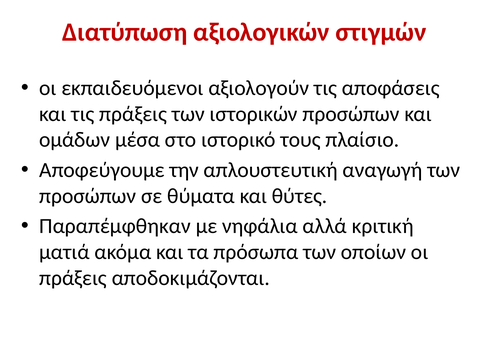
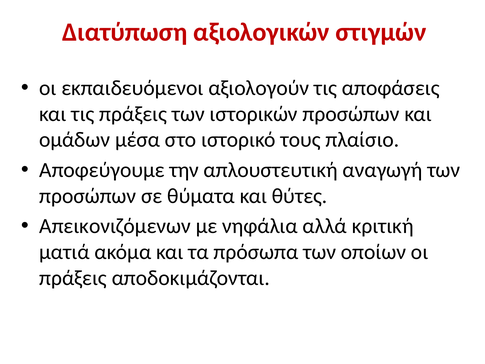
Παραπέμφθηκαν: Παραπέμφθηκαν -> Απεικονιζόμενων
